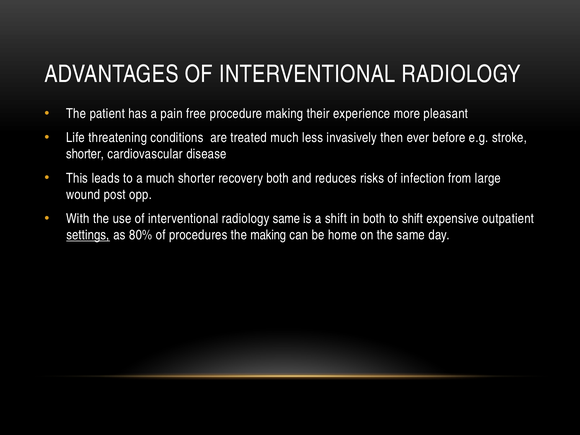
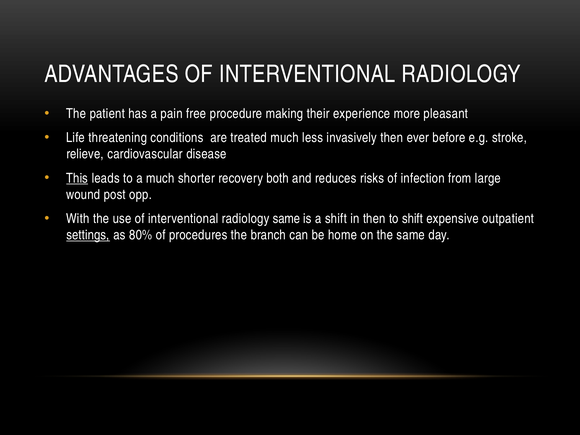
shorter at (85, 154): shorter -> relieve
This underline: none -> present
in both: both -> then
the making: making -> branch
